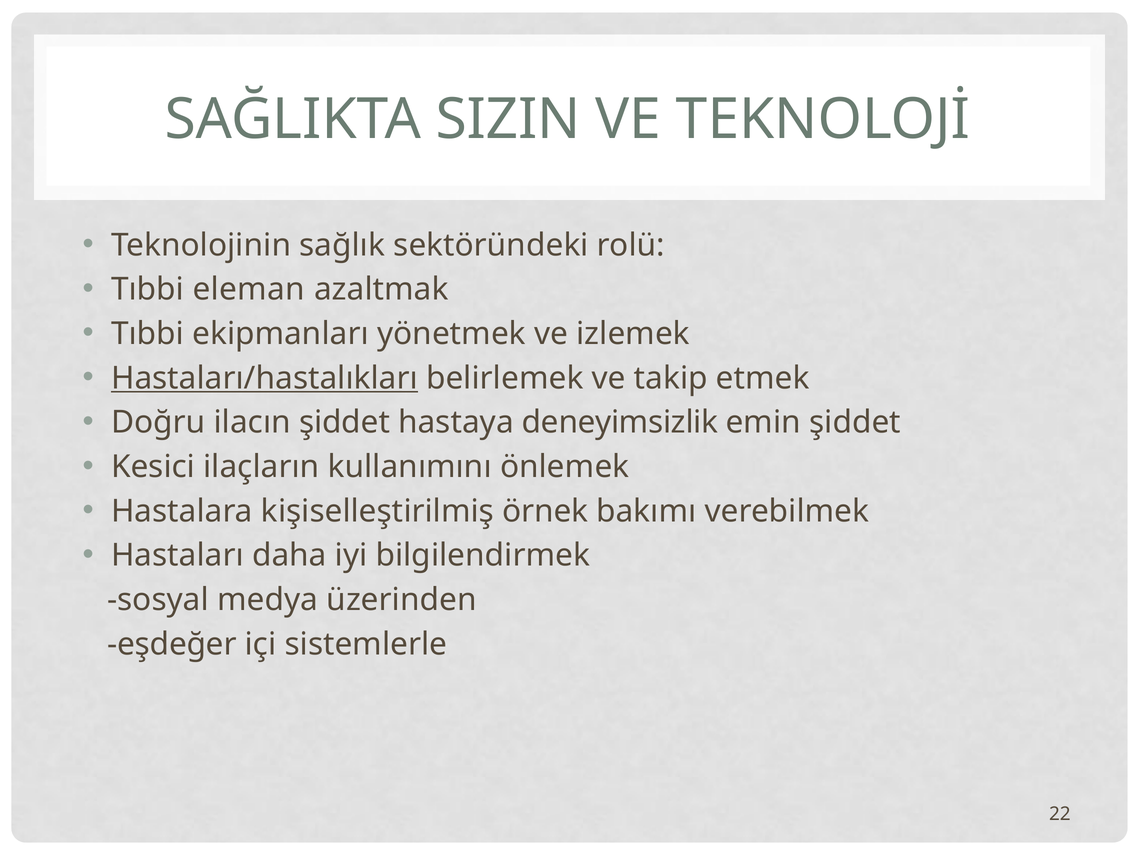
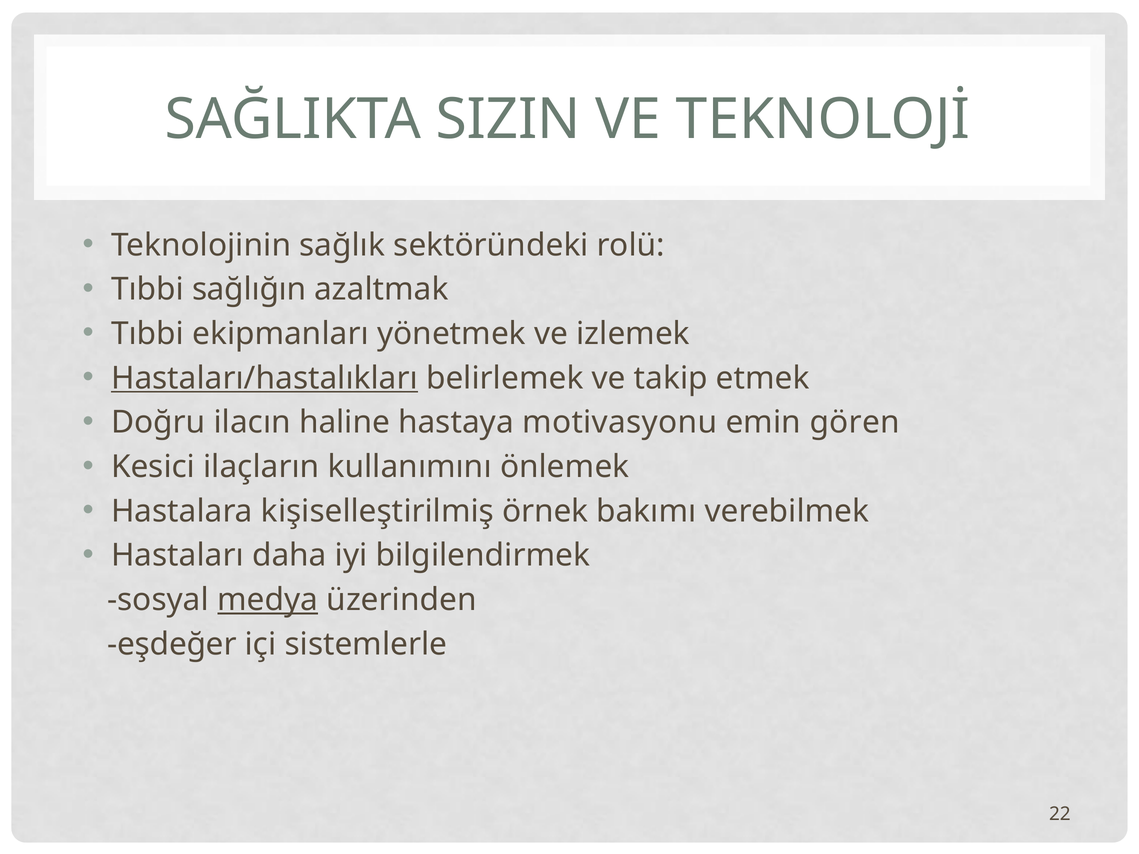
eleman: eleman -> sağlığın
ilacın şiddet: şiddet -> haline
deneyimsizlik: deneyimsizlik -> motivasyonu
emin şiddet: şiddet -> gören
medya underline: none -> present
